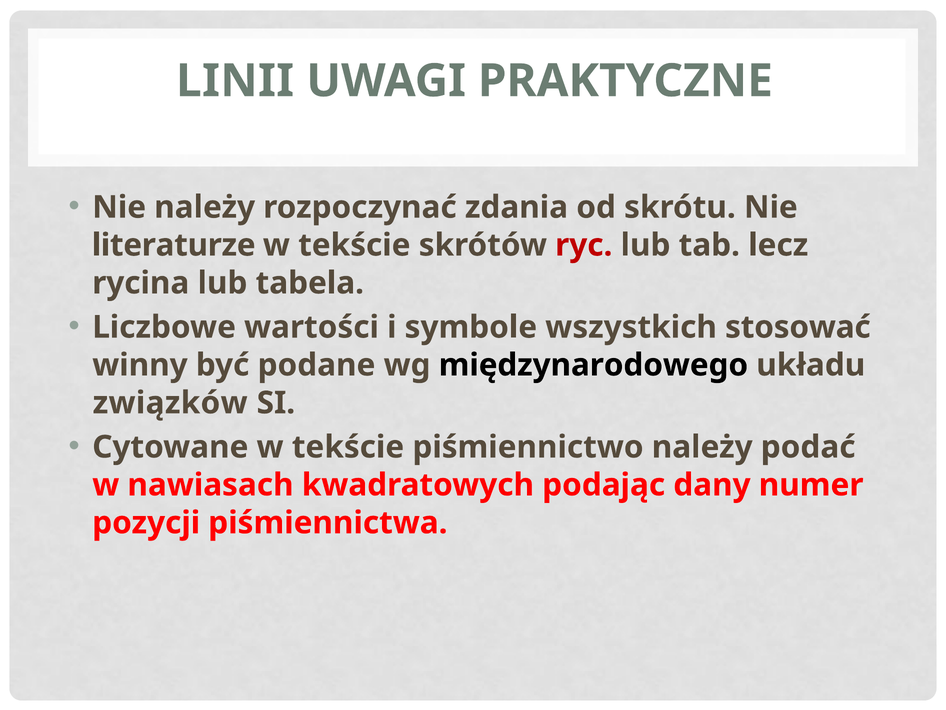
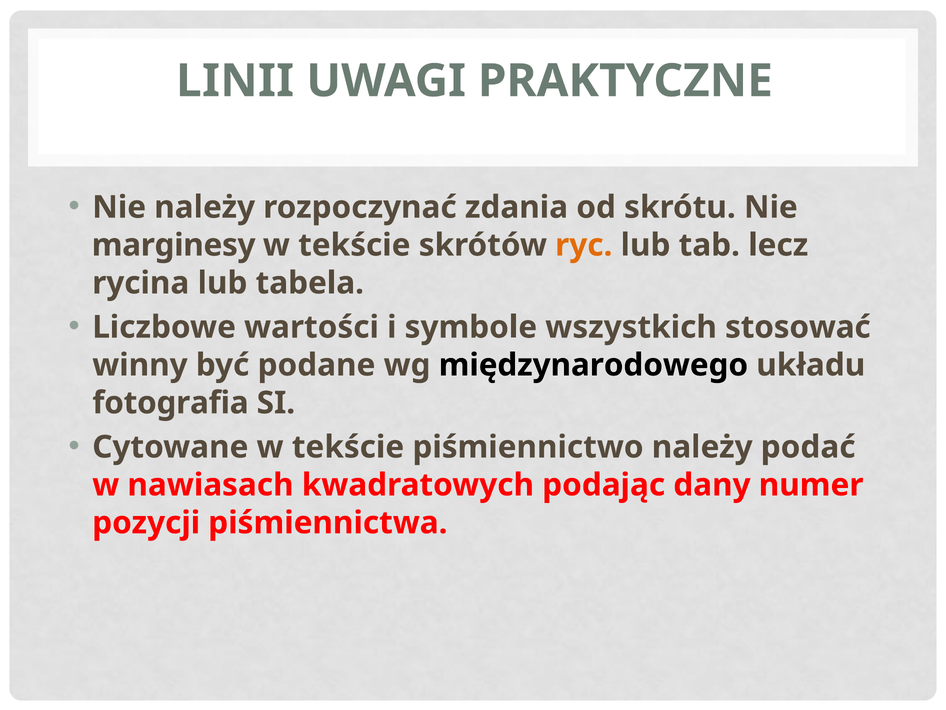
literaturze: literaturze -> marginesy
ryc colour: red -> orange
związków: związków -> fotografia
